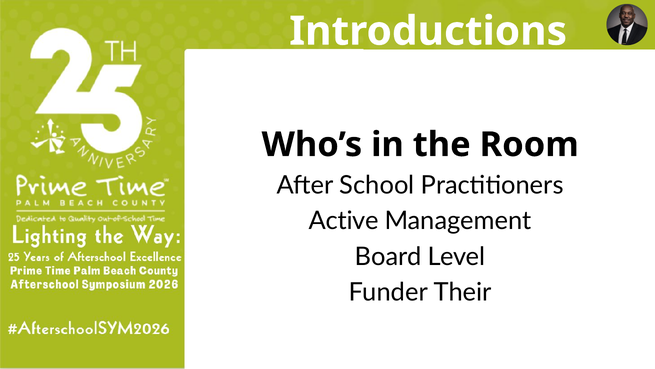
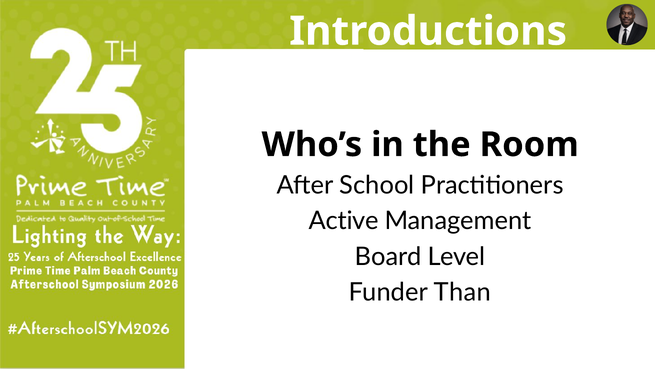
Their: Their -> Than
